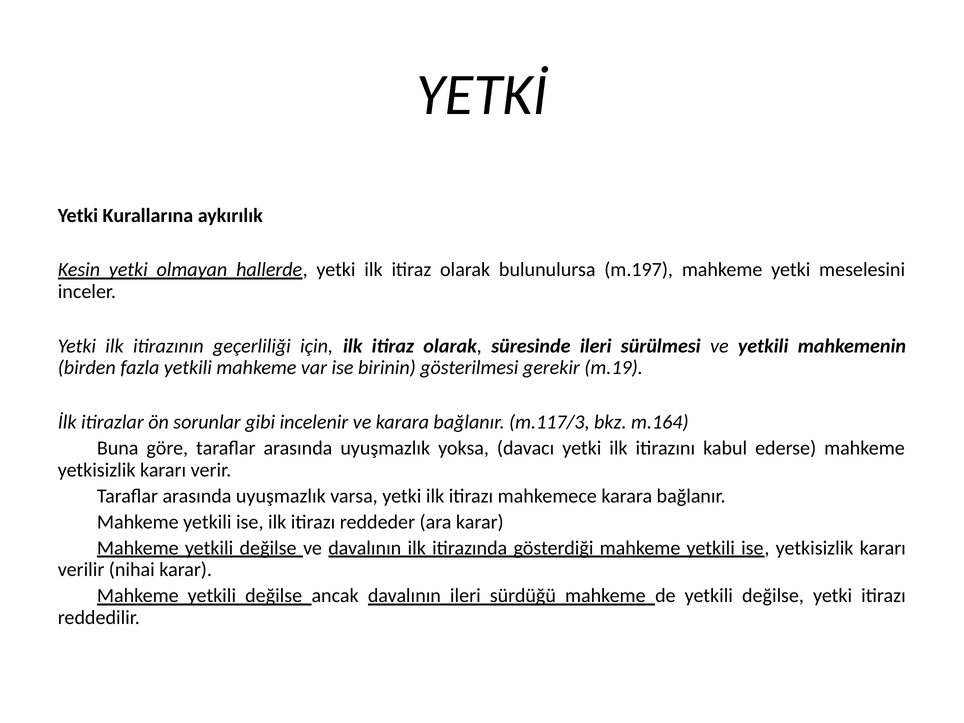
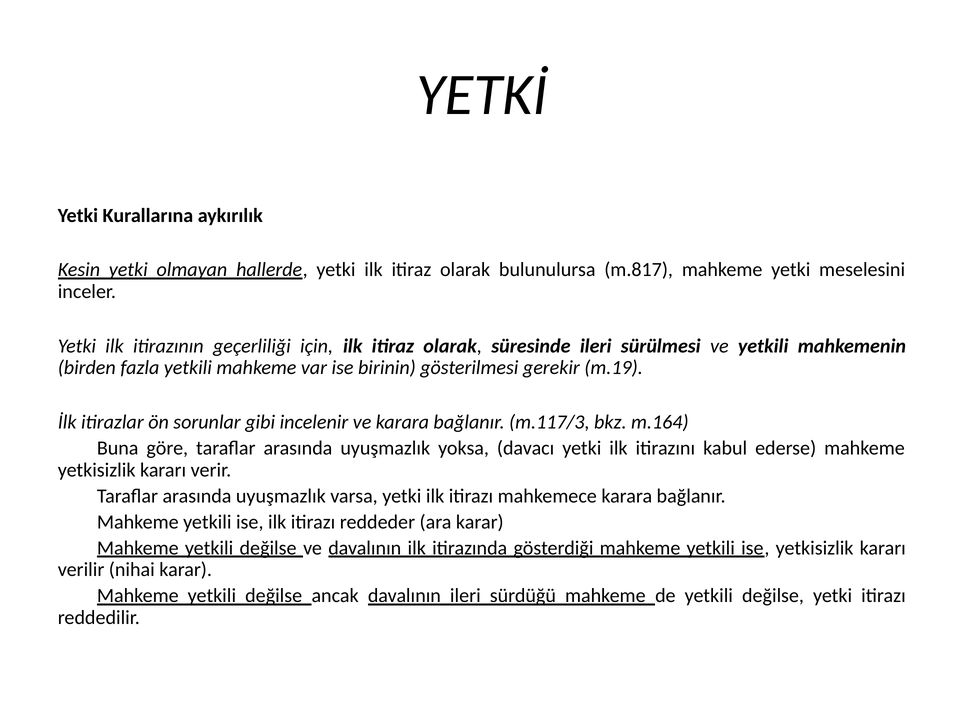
m.197: m.197 -> m.817
